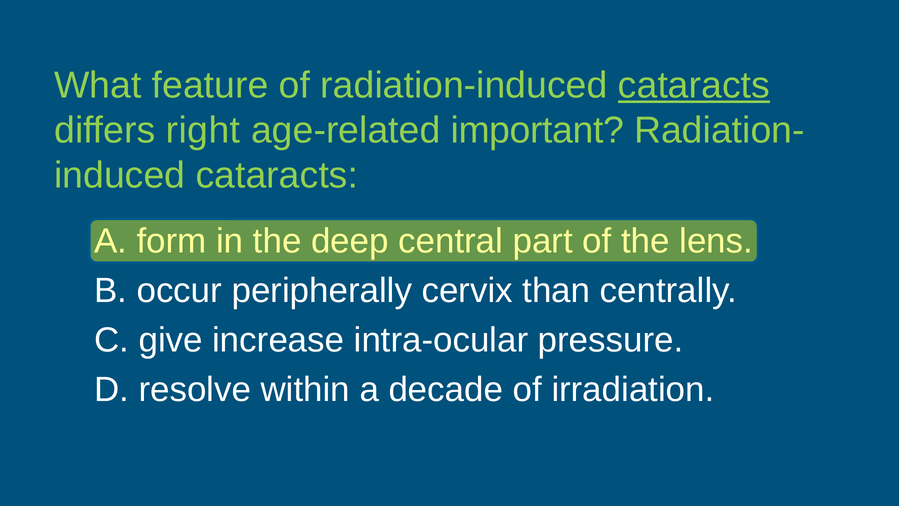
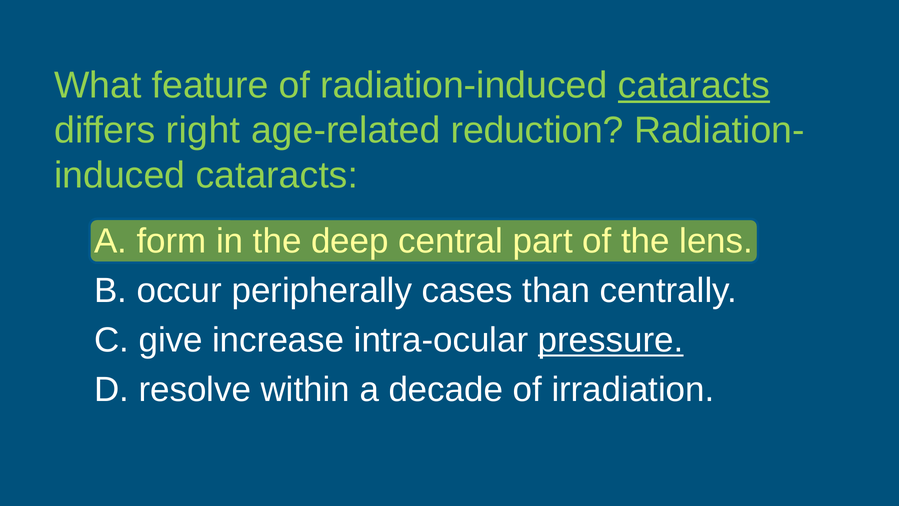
important: important -> reduction
cervix: cervix -> cases
pressure underline: none -> present
